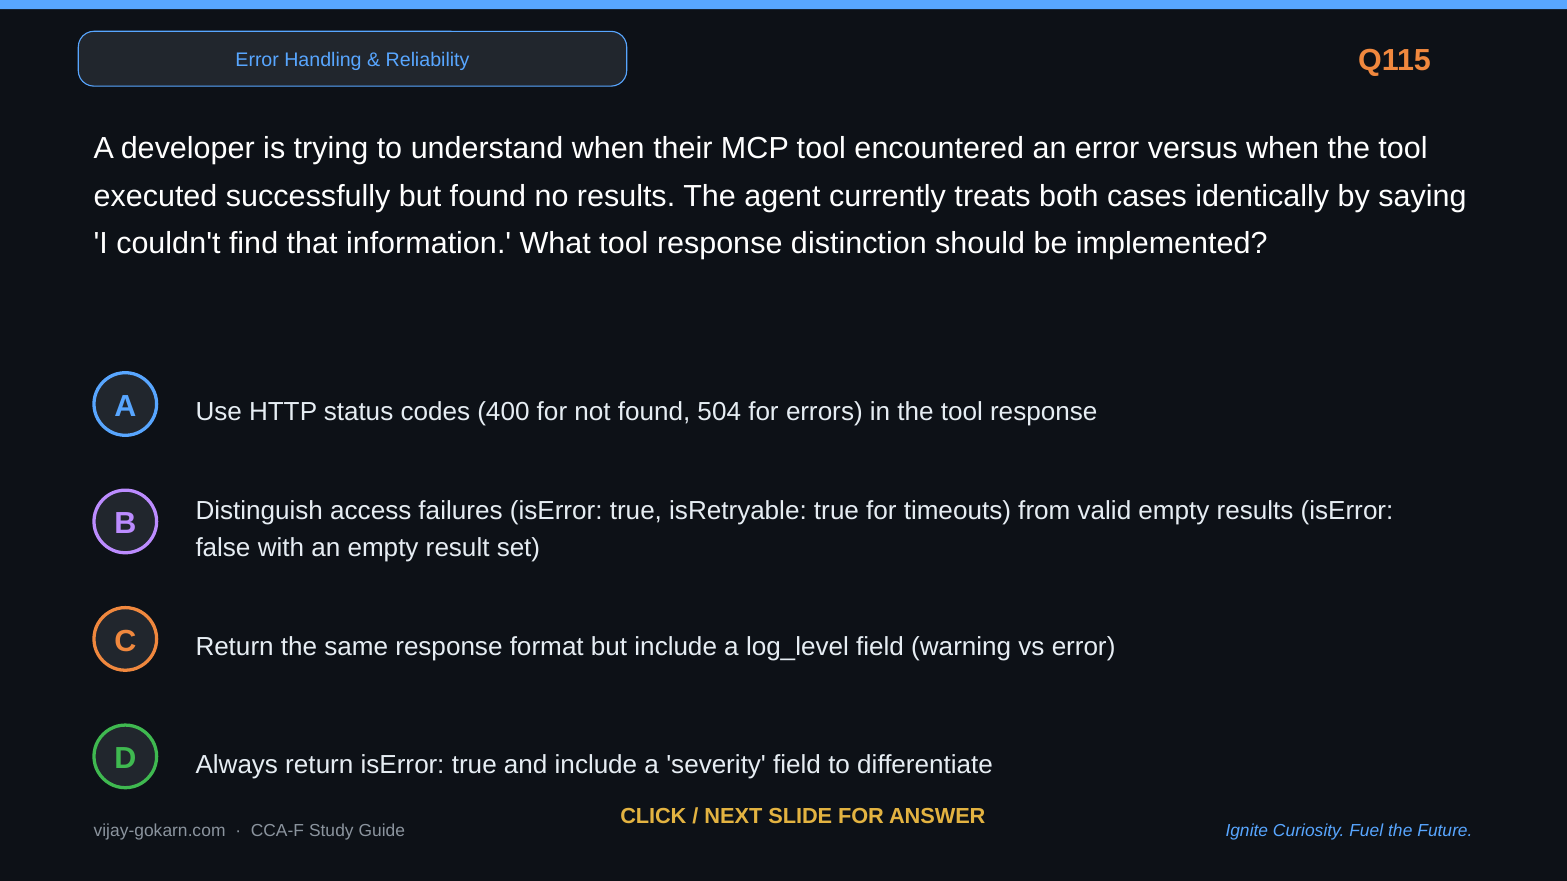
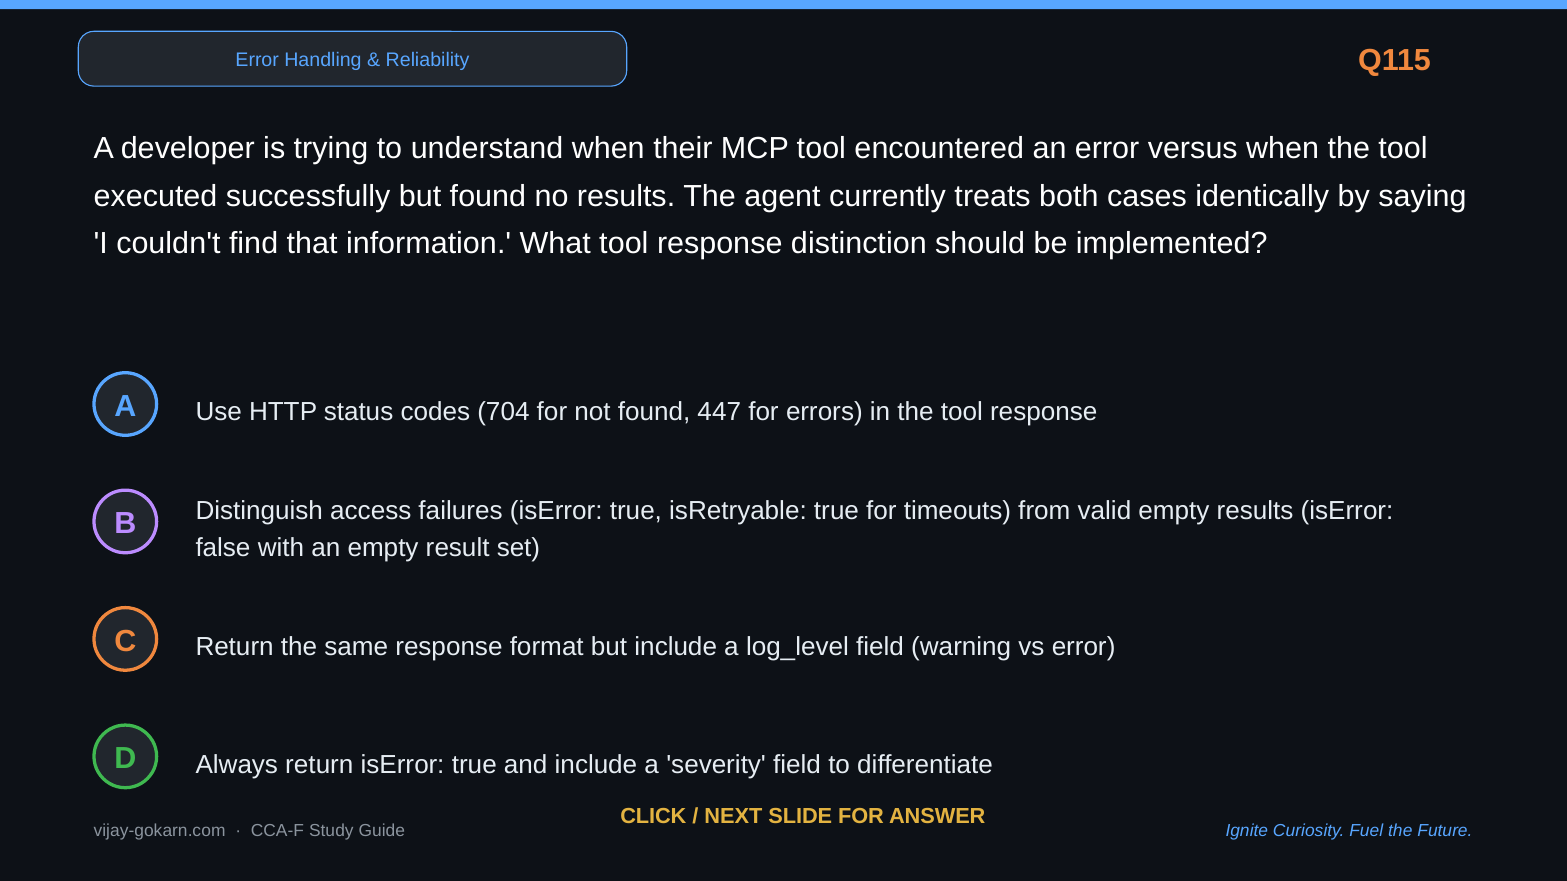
400: 400 -> 704
504: 504 -> 447
